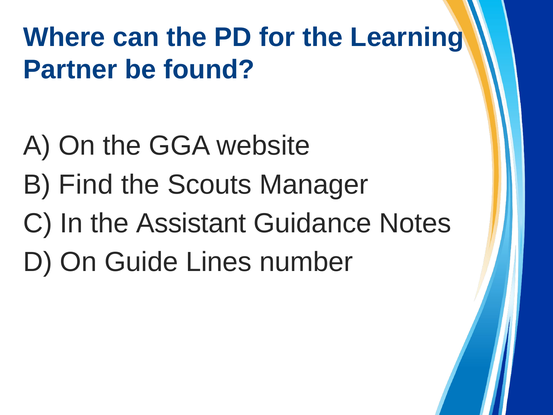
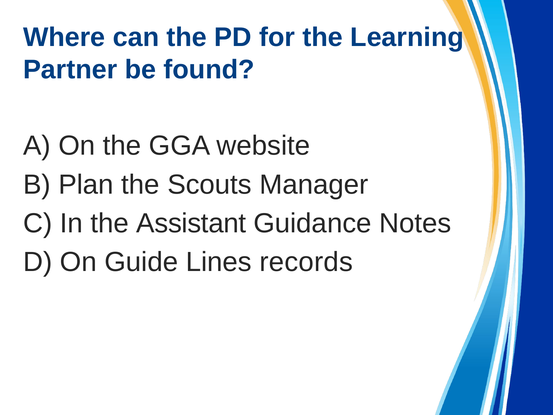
Find: Find -> Plan
number: number -> records
